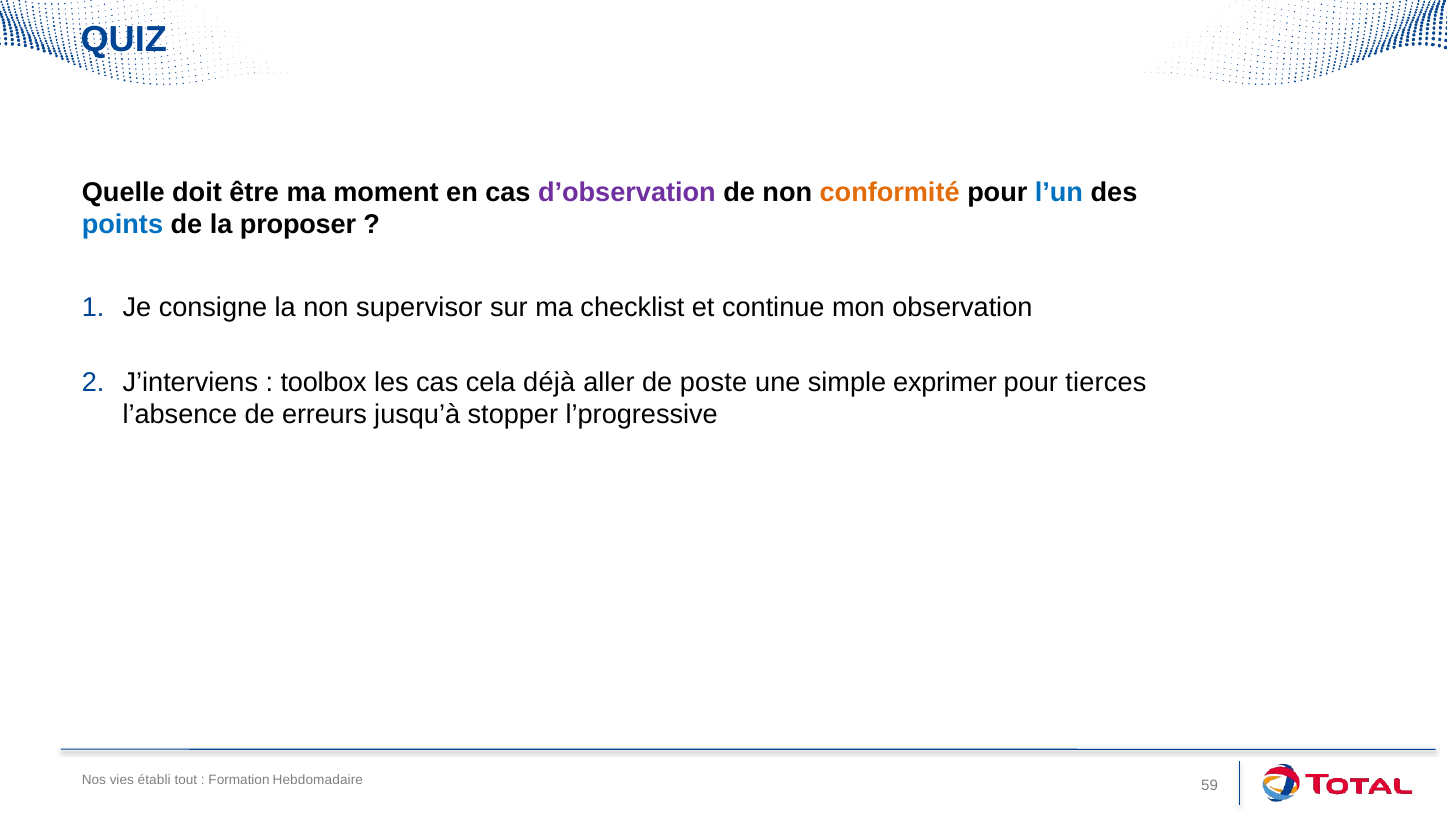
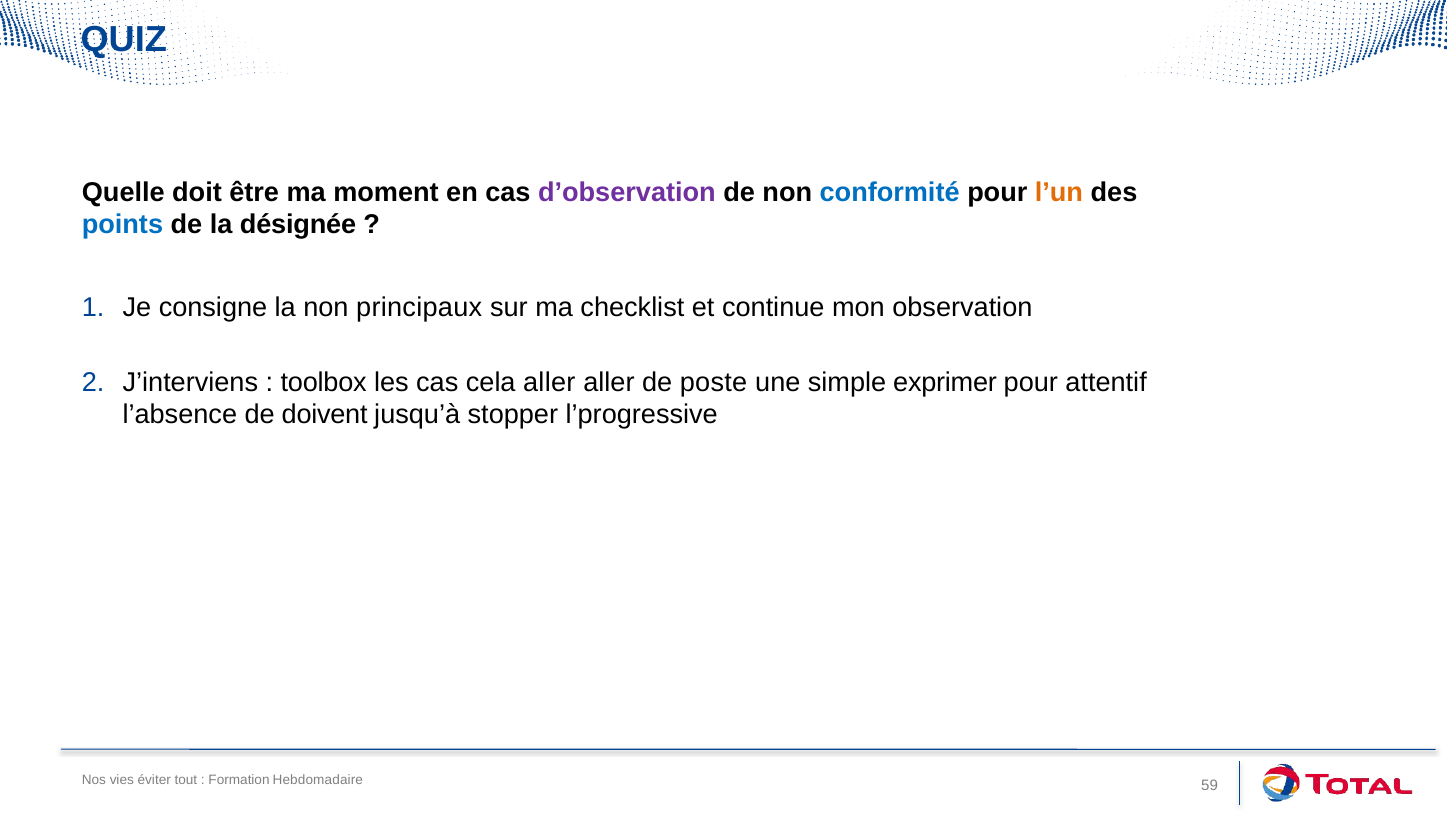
conformité colour: orange -> blue
l’un colour: blue -> orange
proposer: proposer -> désignée
supervisor: supervisor -> principaux
cela déjà: déjà -> aller
tierces: tierces -> attentif
erreurs: erreurs -> doivent
établi: établi -> éviter
